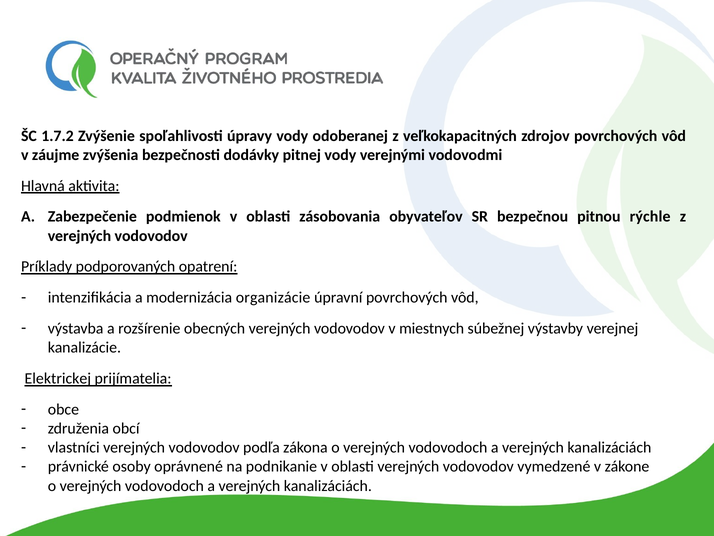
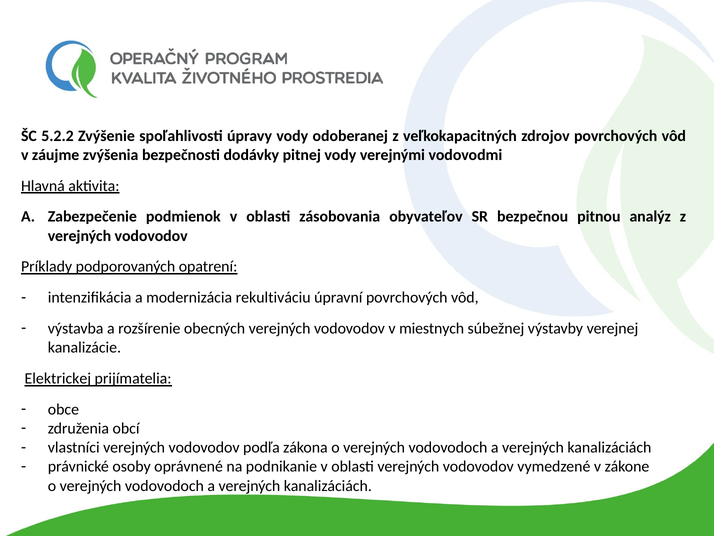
1.7.2: 1.7.2 -> 5.2.2
rýchle: rýchle -> analýz
organizácie: organizácie -> rekultiváciu
